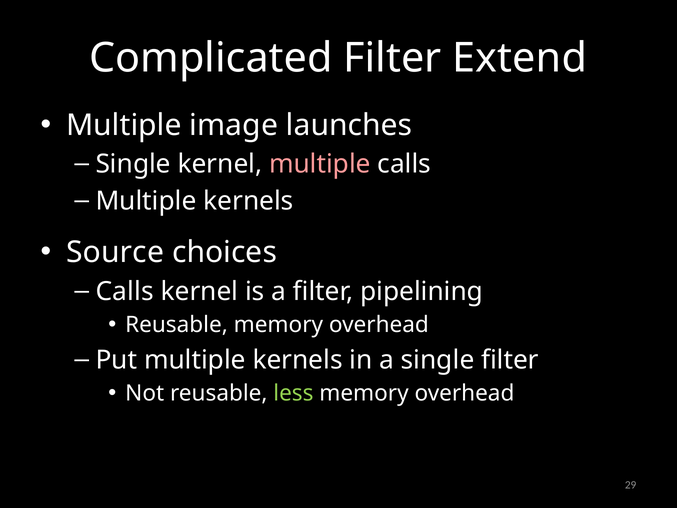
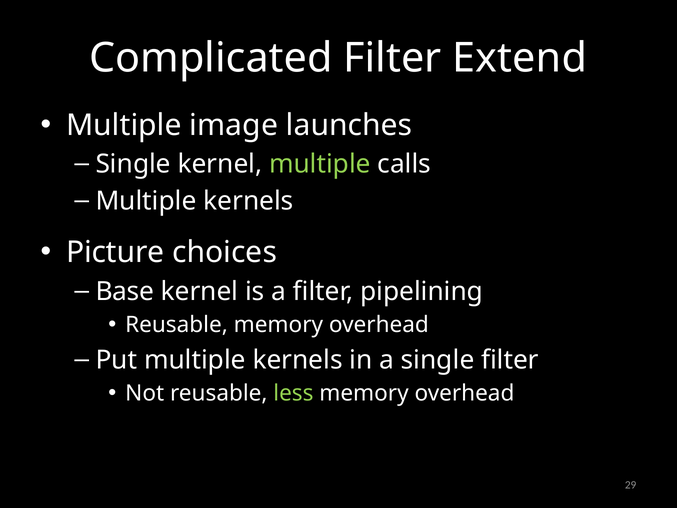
multiple at (320, 164) colour: pink -> light green
Source: Source -> Picture
Calls at (125, 291): Calls -> Base
